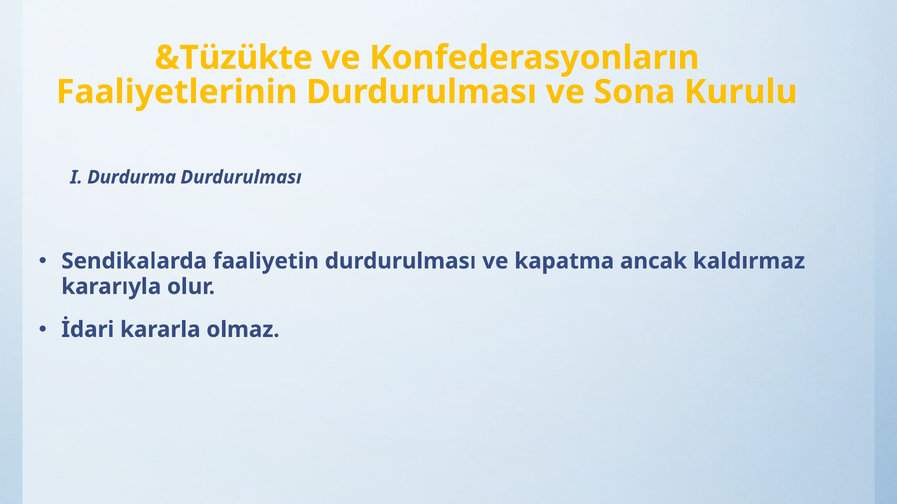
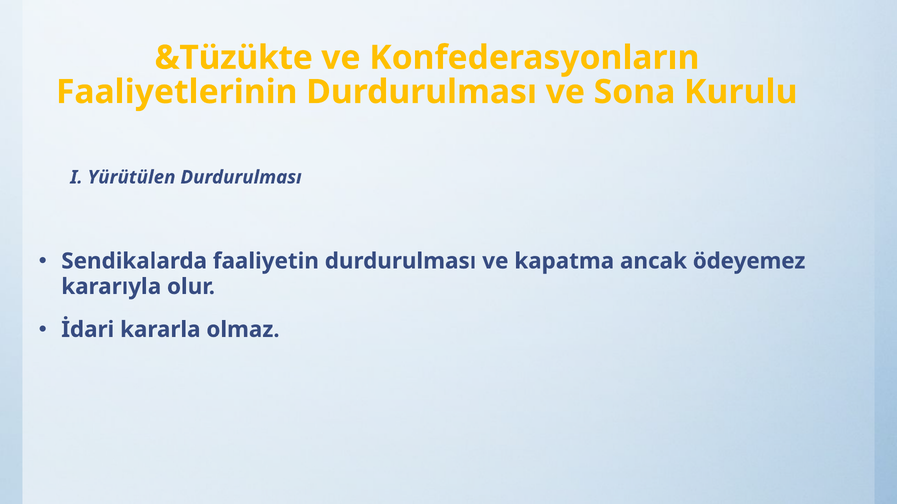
Durdurma: Durdurma -> Yürütülen
kaldırmaz: kaldırmaz -> ödeyemez
